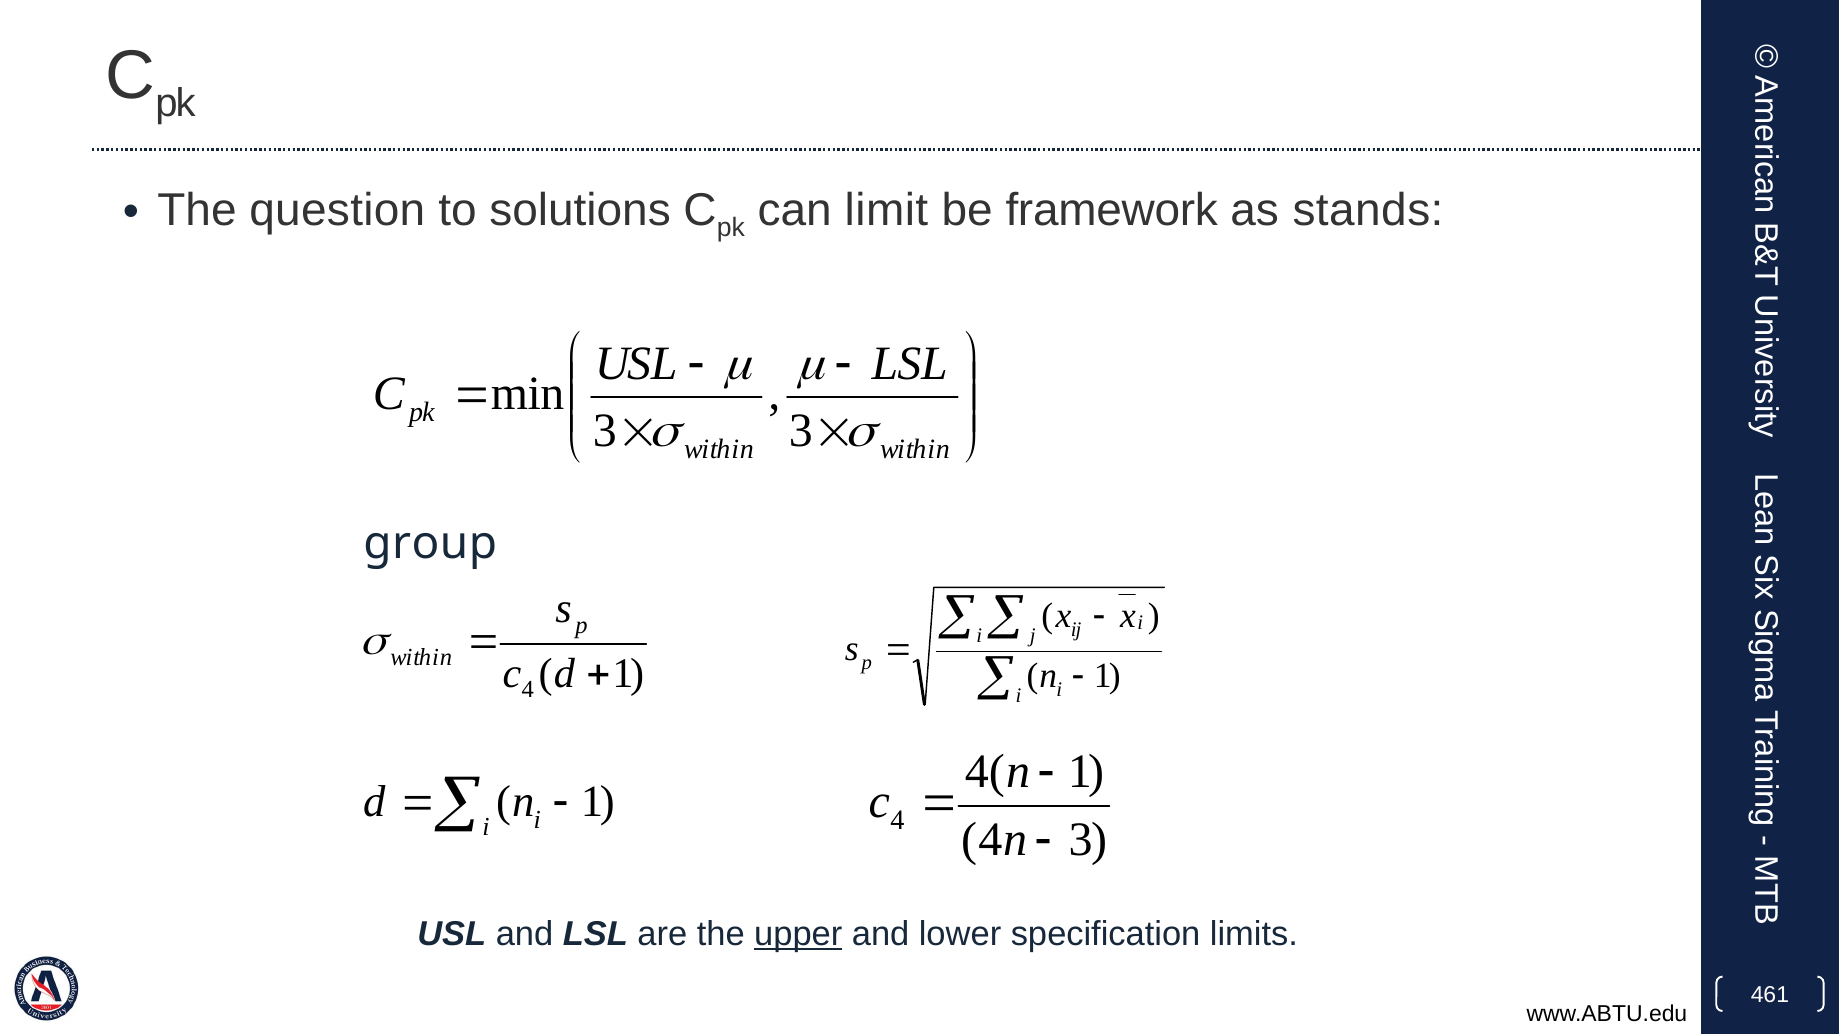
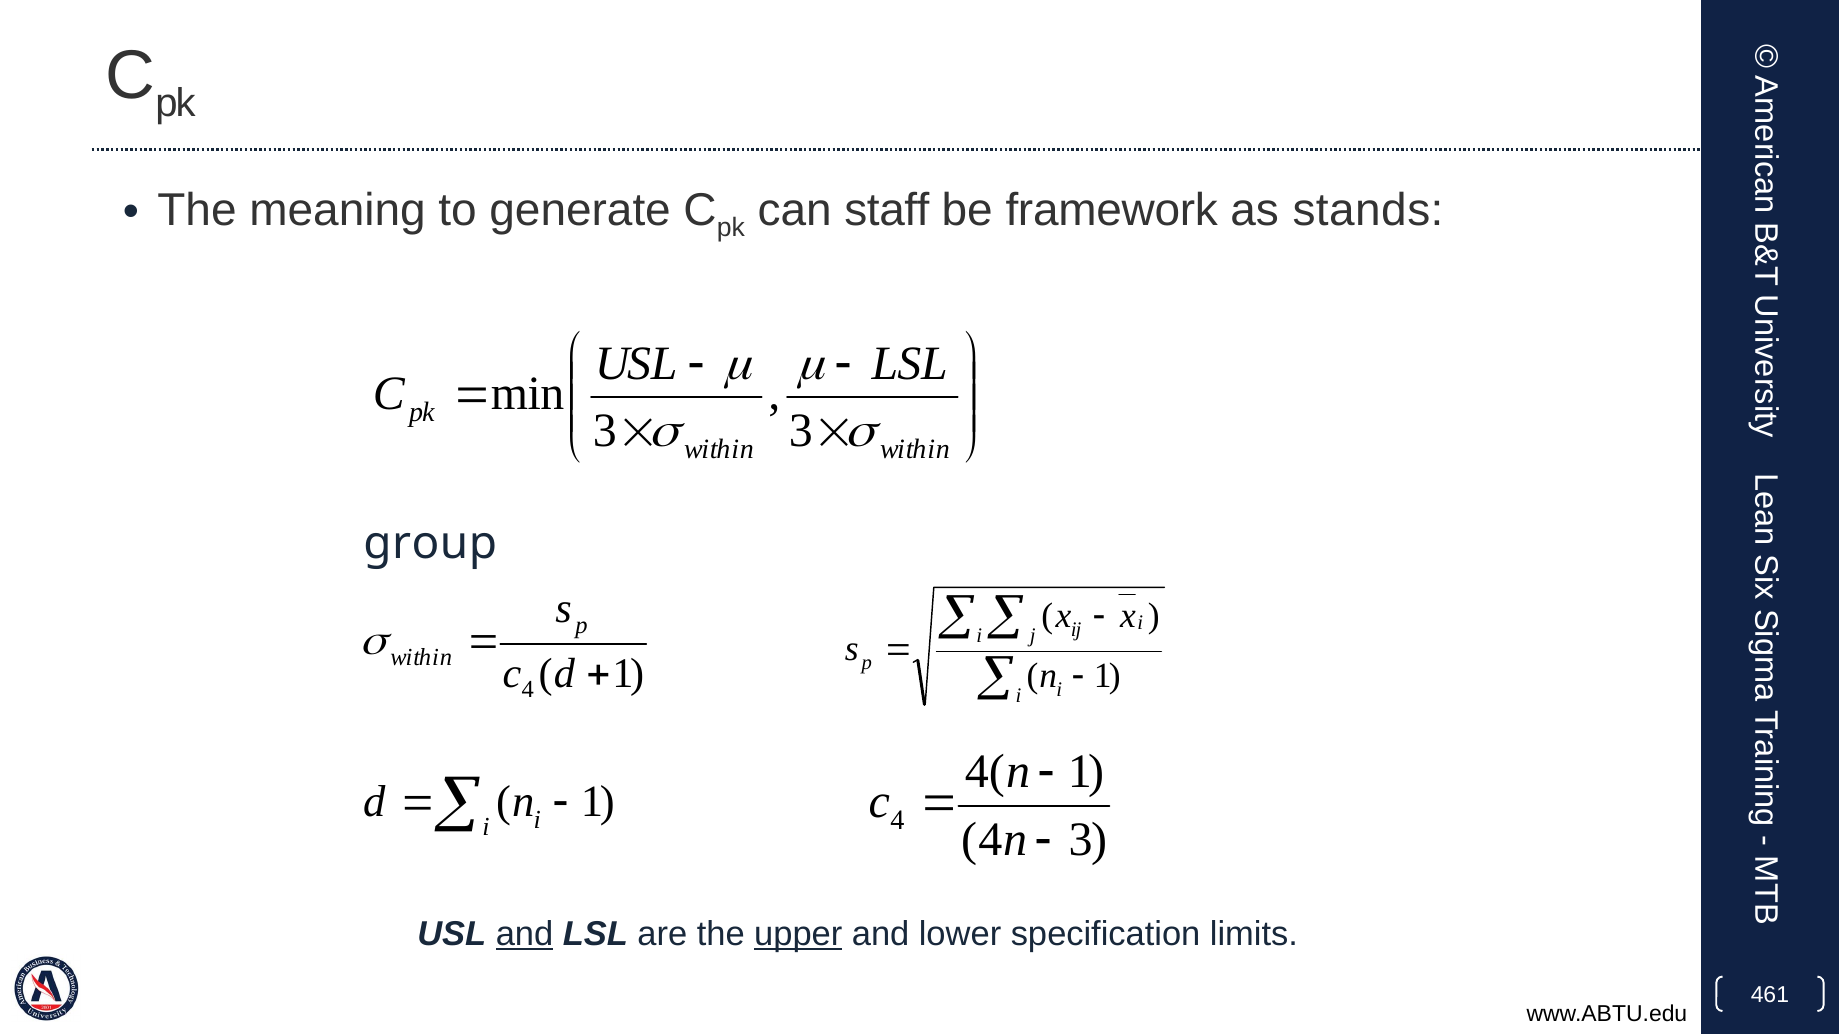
question: question -> meaning
solutions: solutions -> generate
limit: limit -> staff
and at (525, 935) underline: none -> present
